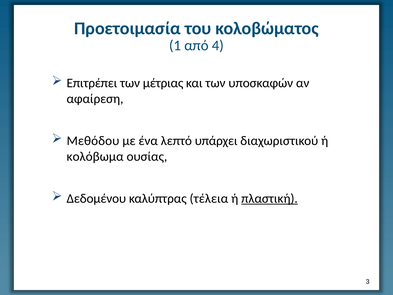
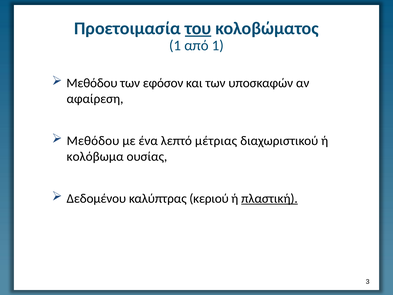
του underline: none -> present
από 4: 4 -> 1
Επιτρέπει at (92, 83): Επιτρέπει -> Μεθόδου
μέτριας: μέτριας -> εφόσον
υπάρχει: υπάρχει -> μέτριας
τέλεια: τέλεια -> κεριού
